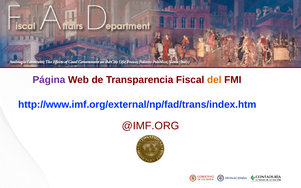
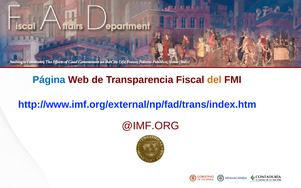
Página colour: purple -> blue
